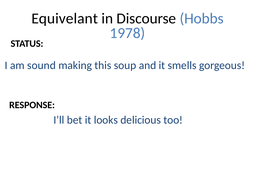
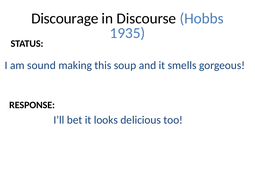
Equivelant: Equivelant -> Discourage
1978: 1978 -> 1935
